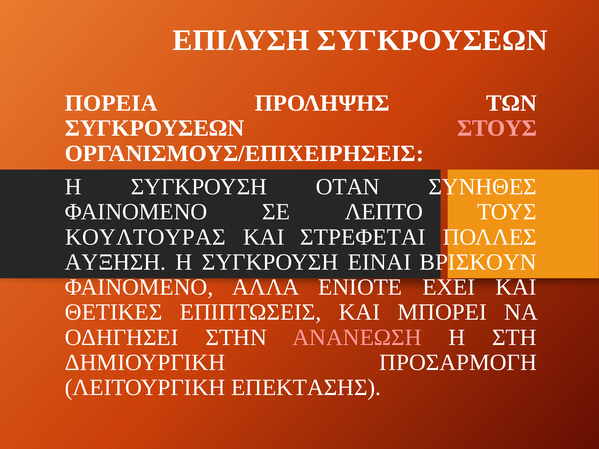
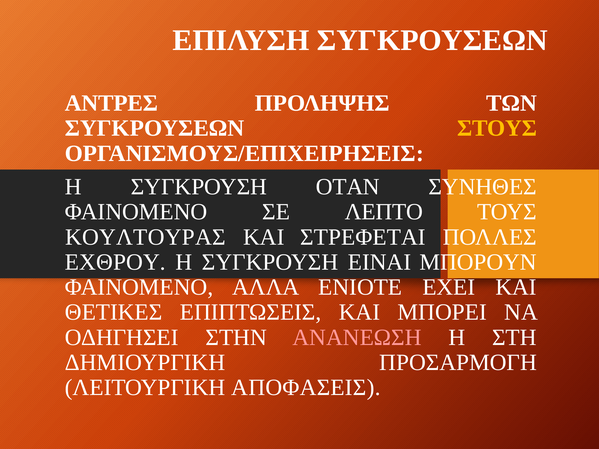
ΠΟΡΕΙΑ: ΠΟΡΕΙΑ -> ΑΝΤΡΕΣ
ΣΤΟΥΣ colour: pink -> yellow
ΑΥΞΗΣΗ: ΑΥΞΗΣΗ -> ΕΧΘΡΟΥ
ΒΡΙΣΚΟΥΝ: ΒΡΙΣΚΟΥΝ -> ΜΠΟΡΟΥΝ
ΕΠΕΚΤΑΣΗΣ: ΕΠΕΚΤΑΣΗΣ -> ΑΠΟΦΑΣΕΙΣ
